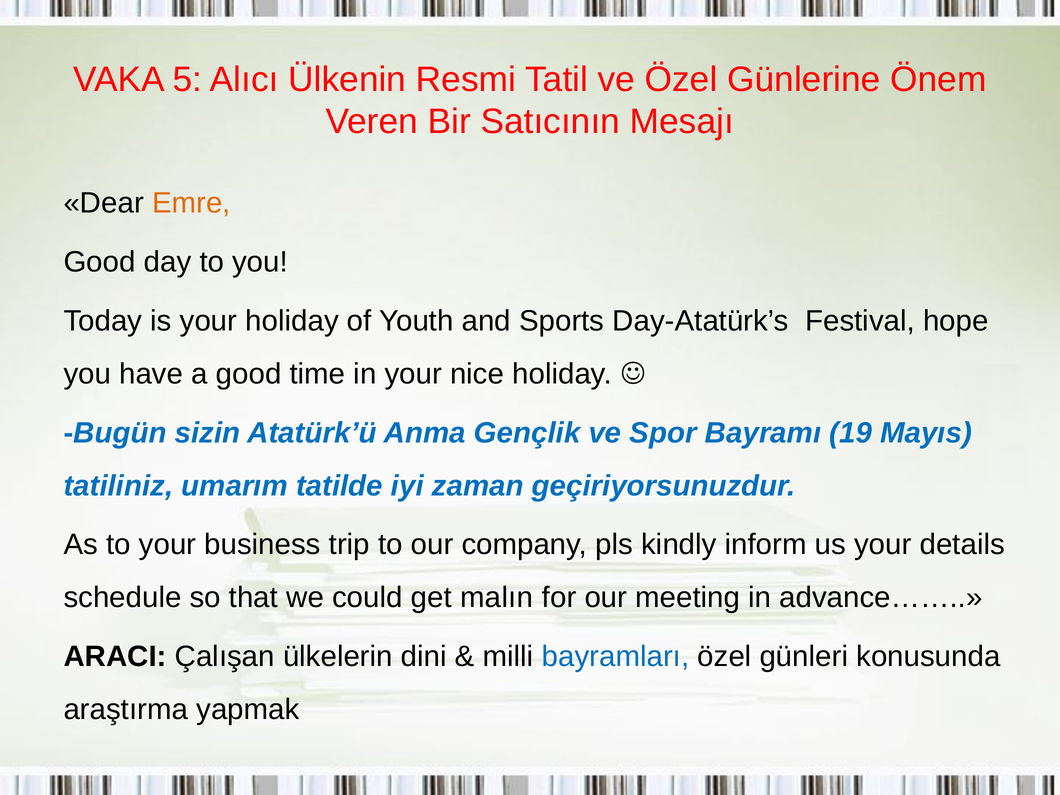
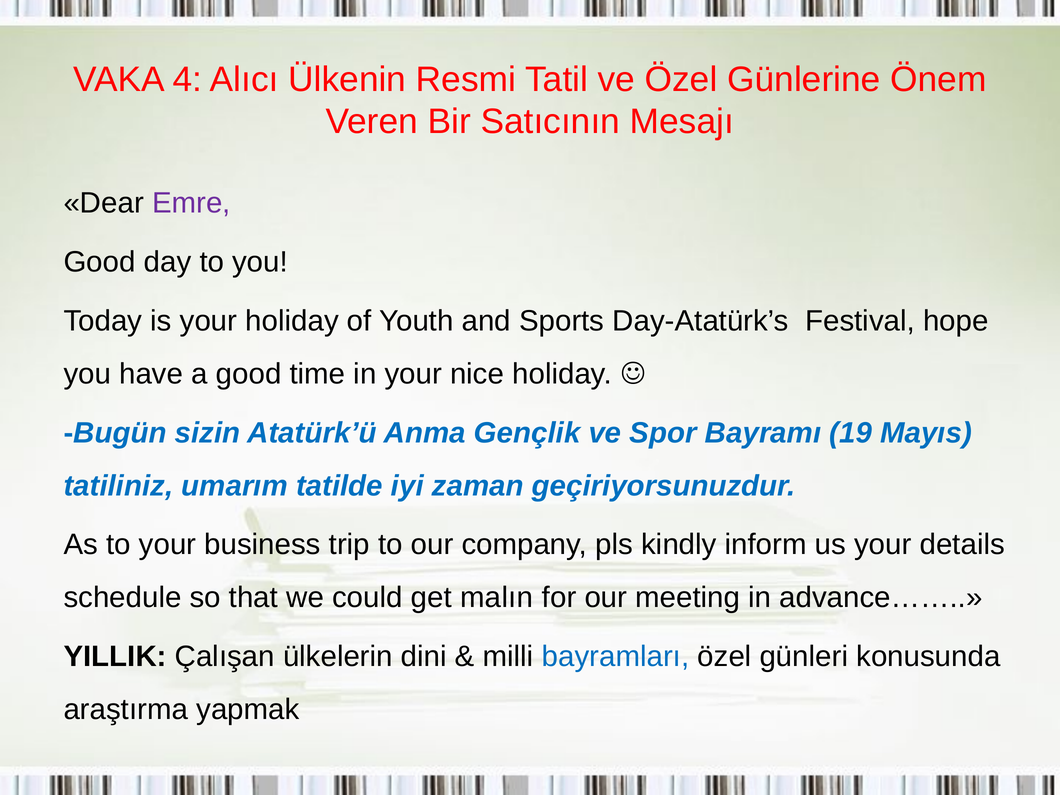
5: 5 -> 4
Emre colour: orange -> purple
ARACI: ARACI -> YILLIK
